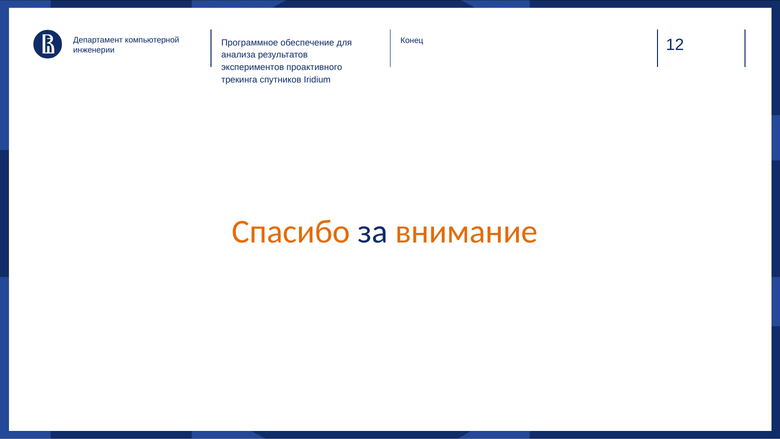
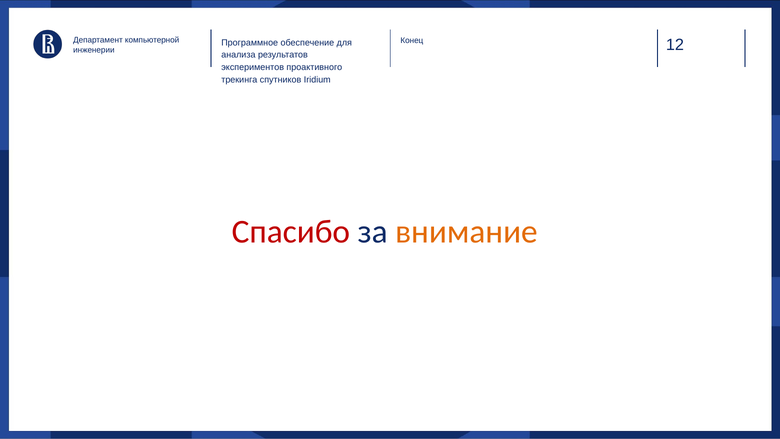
Спасибо colour: orange -> red
